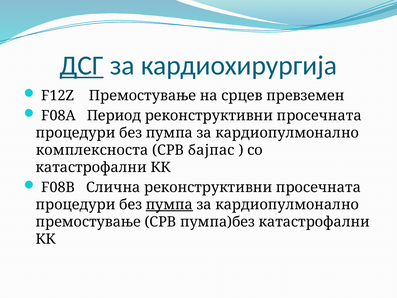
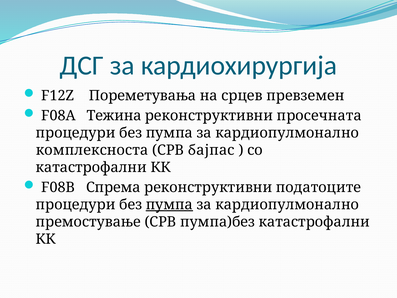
ДСГ underline: present -> none
F12Z Премостување: Премостување -> Пореметувања
Период: Период -> Тежина
Слична: Слична -> Спрема
просечната at (319, 187): просечната -> податоците
